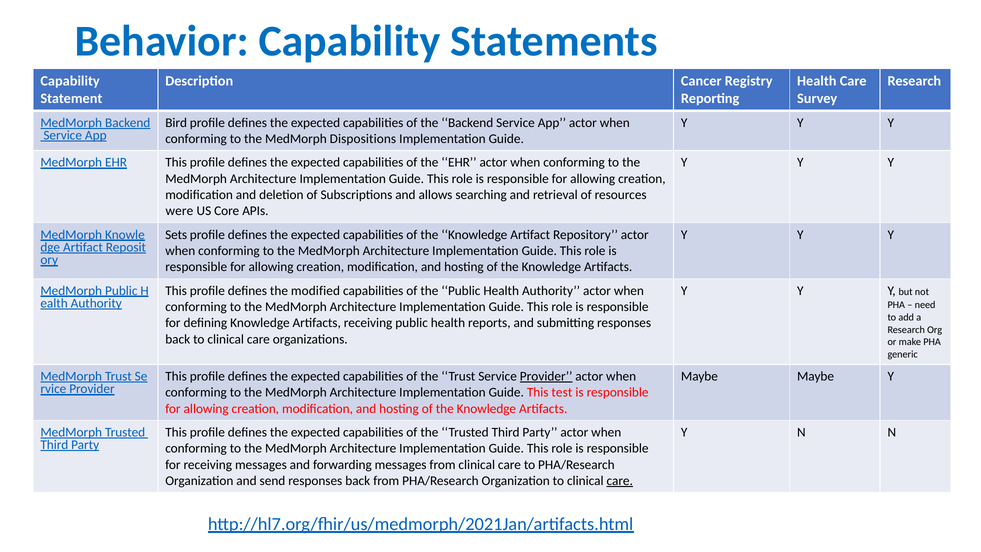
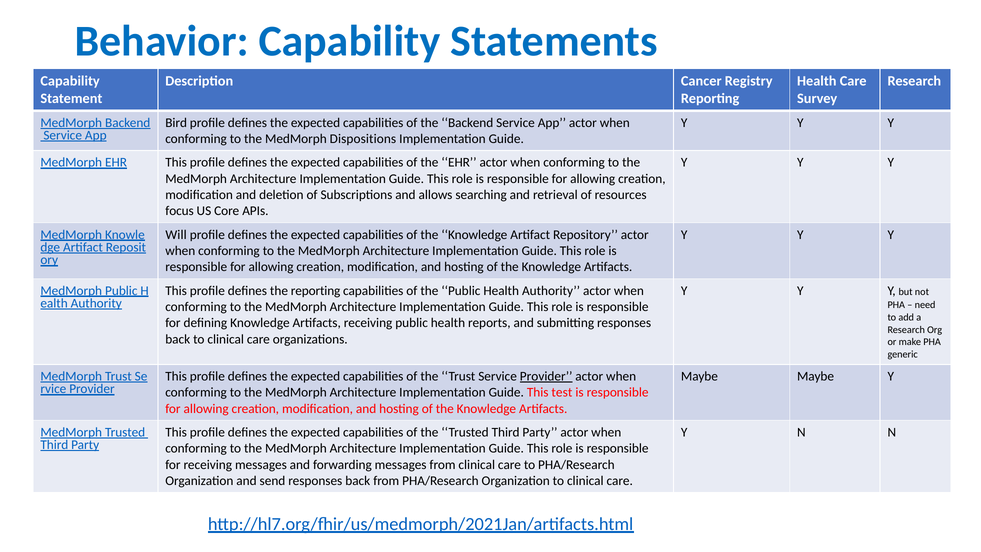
were: were -> focus
Sets: Sets -> Will
the modified: modified -> reporting
care at (620, 481) underline: present -> none
